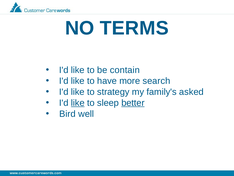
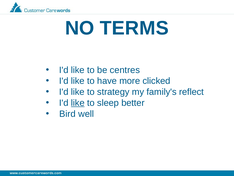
contain: contain -> centres
search: search -> clicked
asked: asked -> reflect
better underline: present -> none
